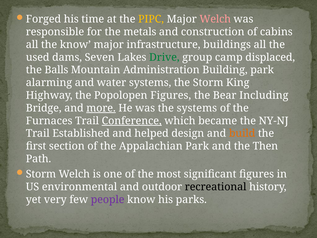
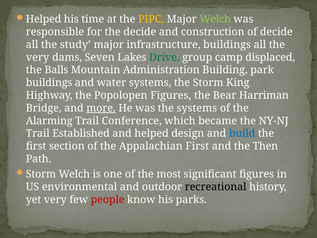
Forged at (43, 19): Forged -> Helped
Welch at (215, 19) colour: pink -> light green
the metals: metals -> decide
of cabins: cabins -> decide
the know: know -> study
used at (38, 57): used -> very
alarming at (49, 83): alarming -> buildings
Including: Including -> Harriman
Furnaces: Furnaces -> Alarming
Conference underline: present -> none
build colour: orange -> blue
Appalachian Park: Park -> First
people colour: purple -> red
